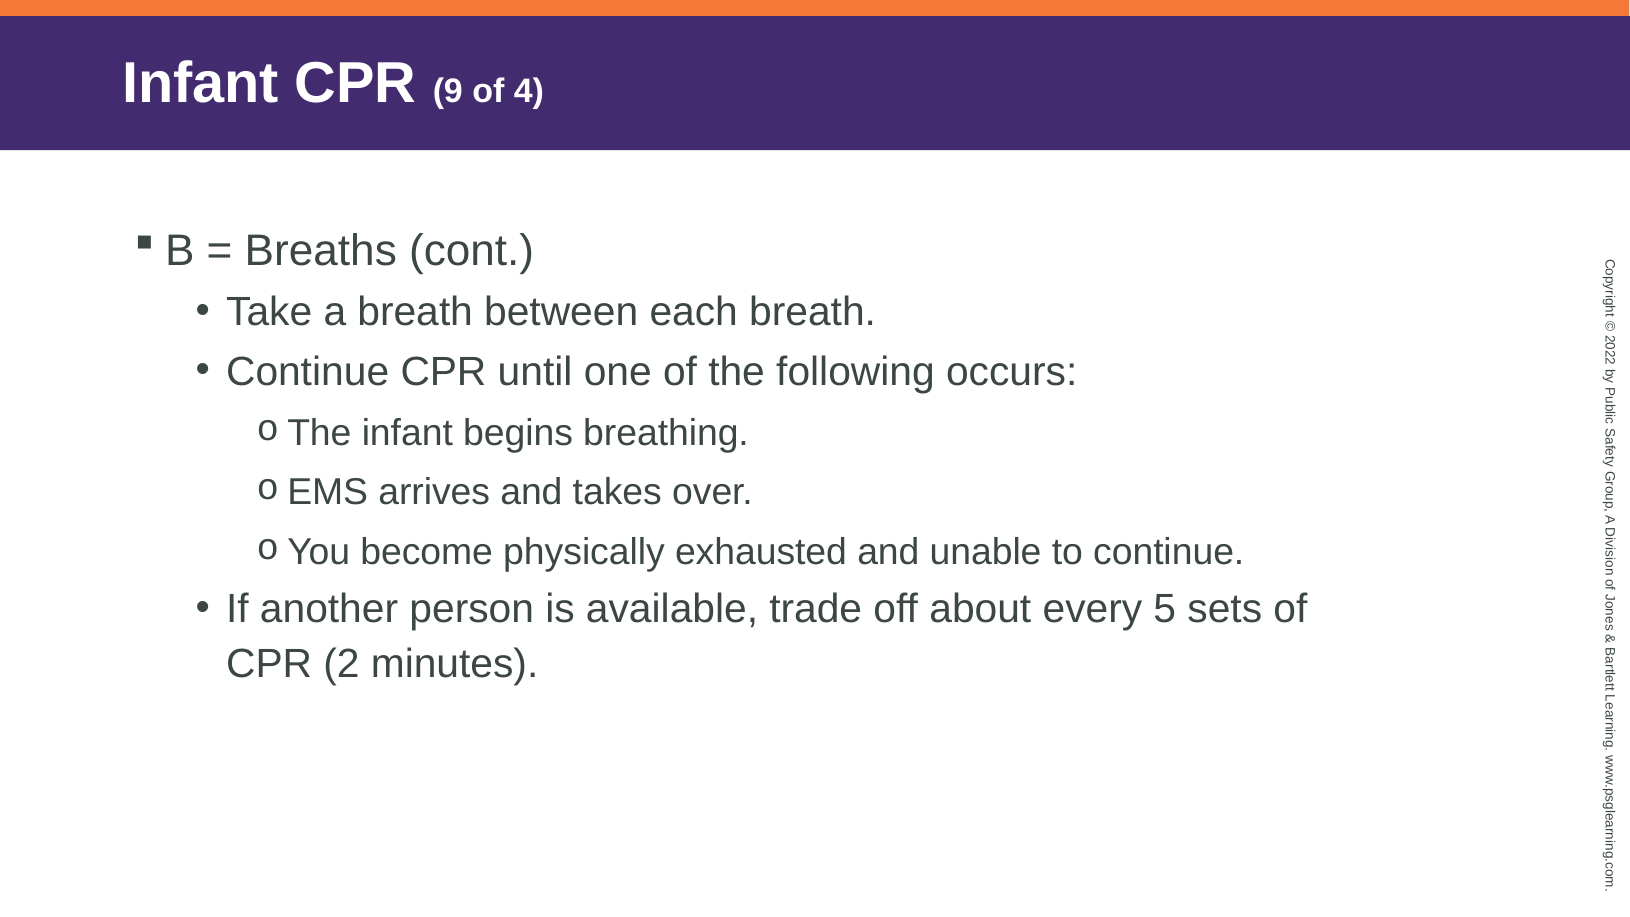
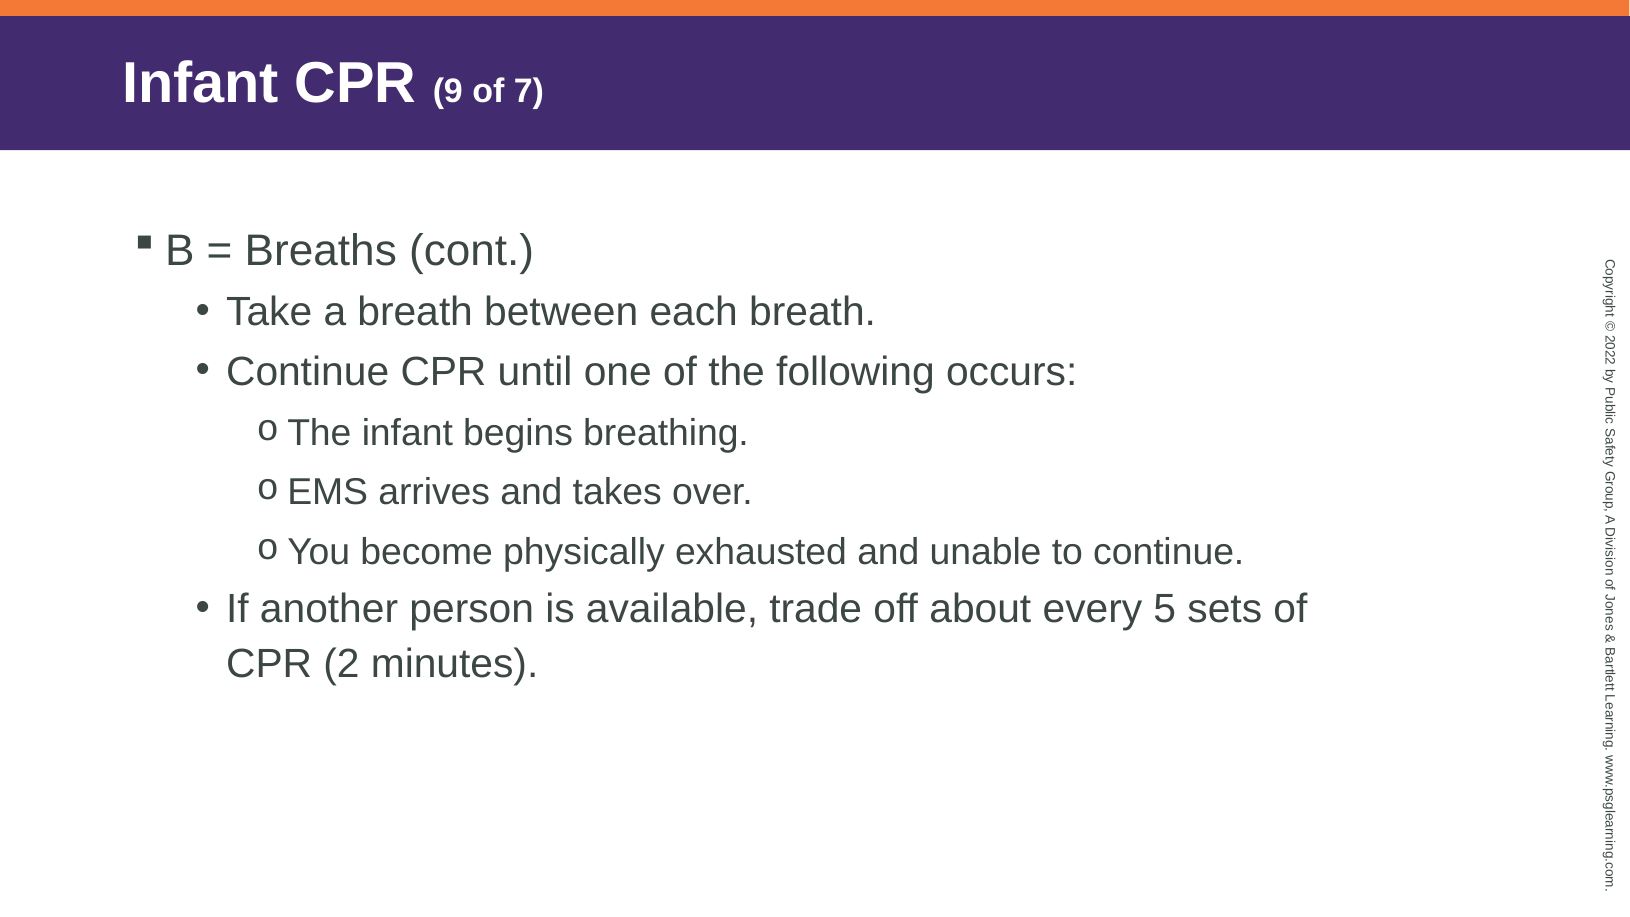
4: 4 -> 7
